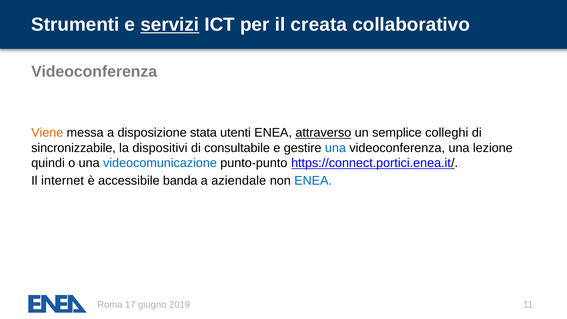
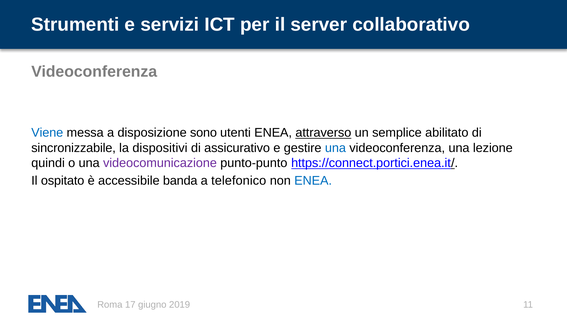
servizi underline: present -> none
creata: creata -> server
Viene colour: orange -> blue
stata: stata -> sono
colleghi: colleghi -> abilitato
consultabile: consultabile -> assicurativo
videocomunicazione colour: blue -> purple
internet: internet -> ospitato
aziendale: aziendale -> telefonico
